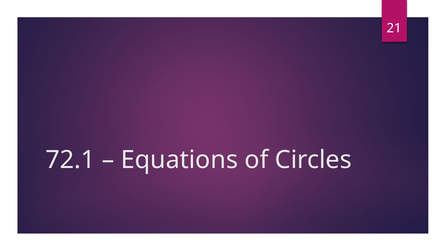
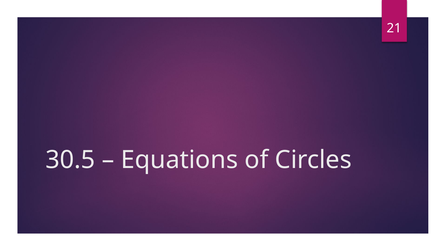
72.1: 72.1 -> 30.5
